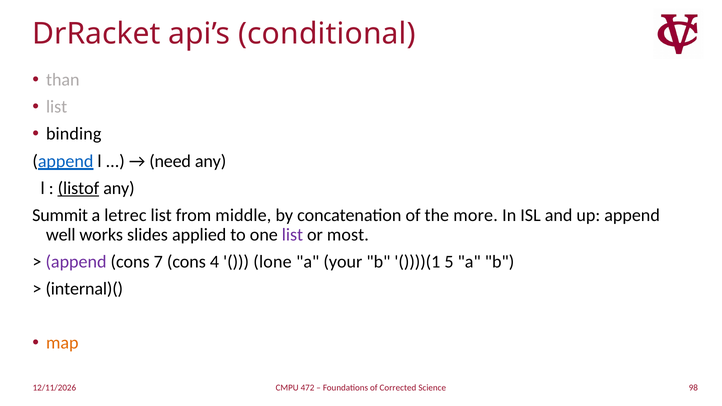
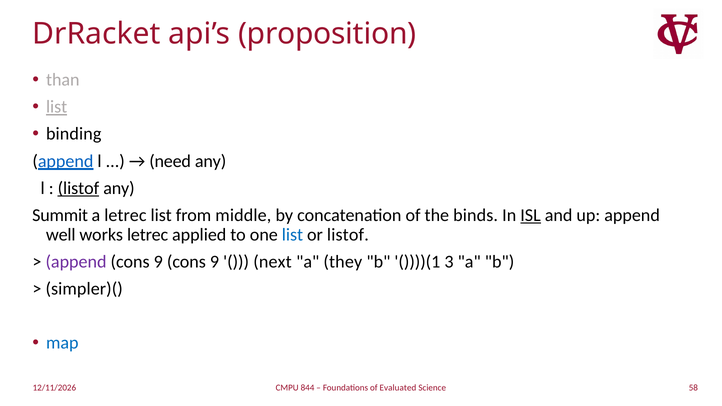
conditional: conditional -> proposition
list at (57, 107) underline: none -> present
more: more -> binds
ISL underline: none -> present
works slides: slides -> letrec
list at (292, 235) colour: purple -> blue
or most: most -> listof
7 at (158, 262): 7 -> 9
4 at (215, 262): 4 -> 9
lone: lone -> next
your: your -> they
5: 5 -> 3
internal)(: internal)( -> simpler)(
map colour: orange -> blue
98: 98 -> 58
472: 472 -> 844
Corrected: Corrected -> Evaluated
